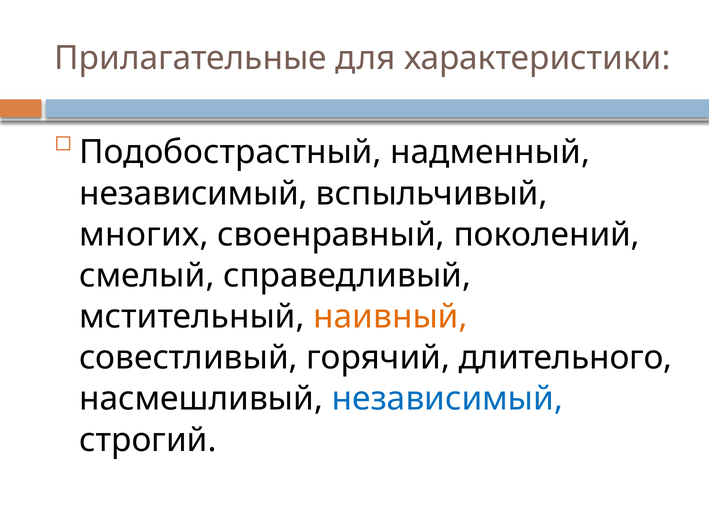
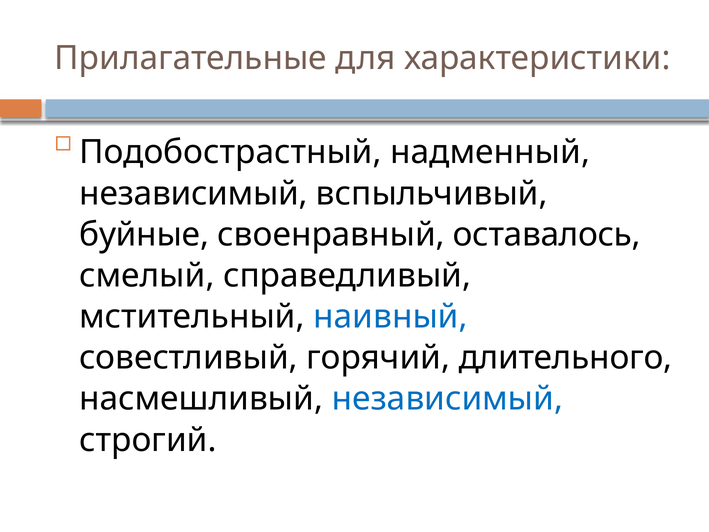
многих: многих -> буйные
поколений: поколений -> оставалось
наивный colour: orange -> blue
